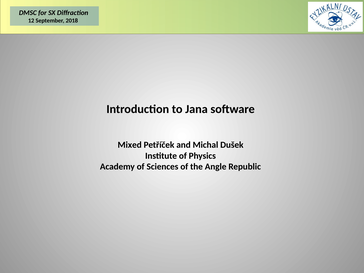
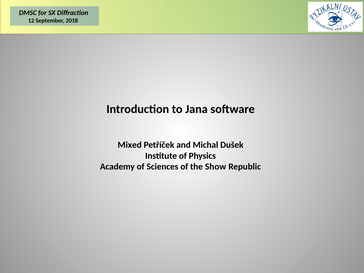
Angle: Angle -> Show
